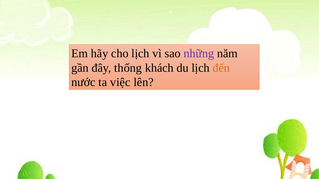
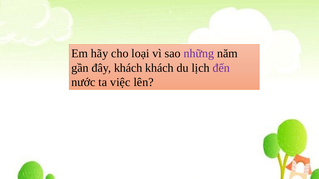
cho lịch: lịch -> loại
đây thống: thống -> khách
đến colour: orange -> purple
